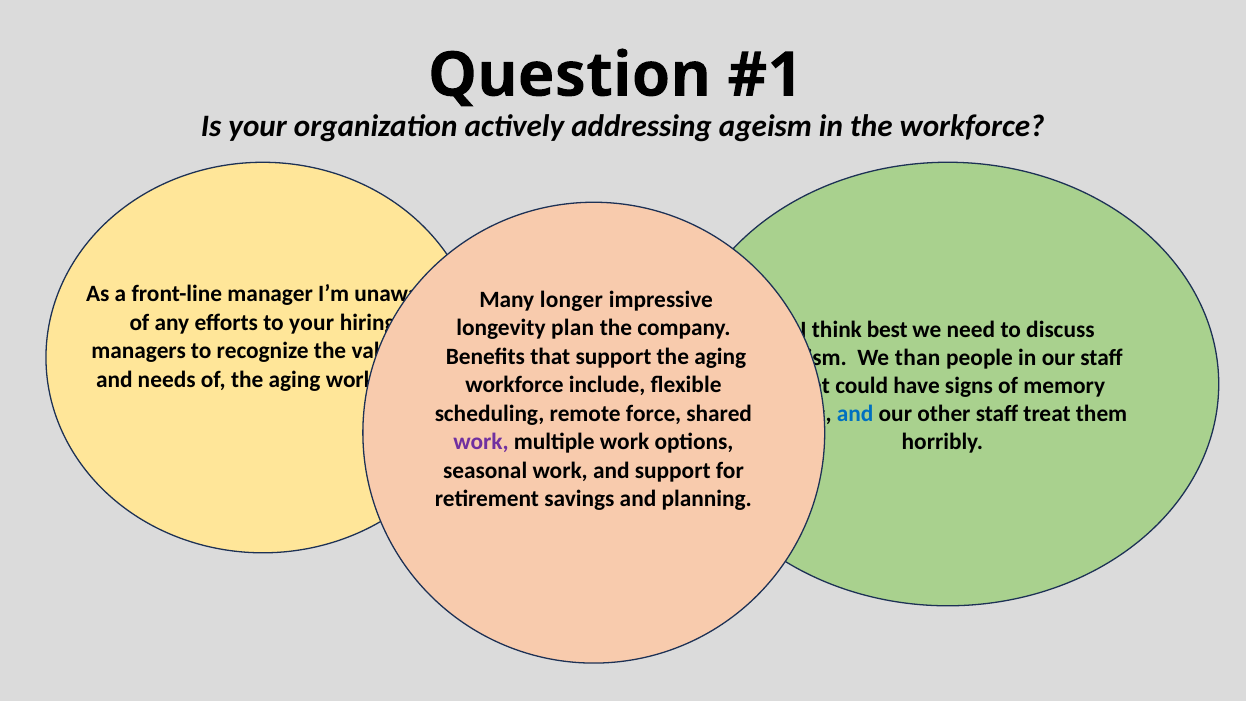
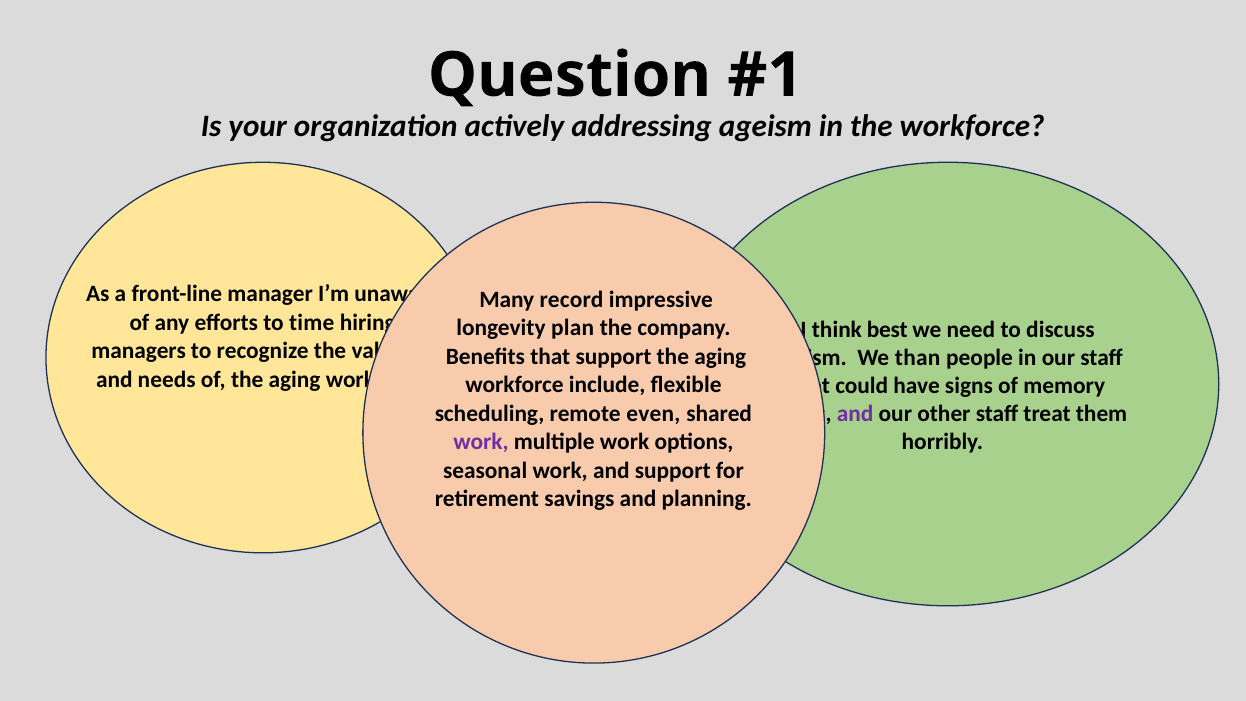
longer: longer -> record
to your: your -> time
force: force -> even
and at (855, 414) colour: blue -> purple
